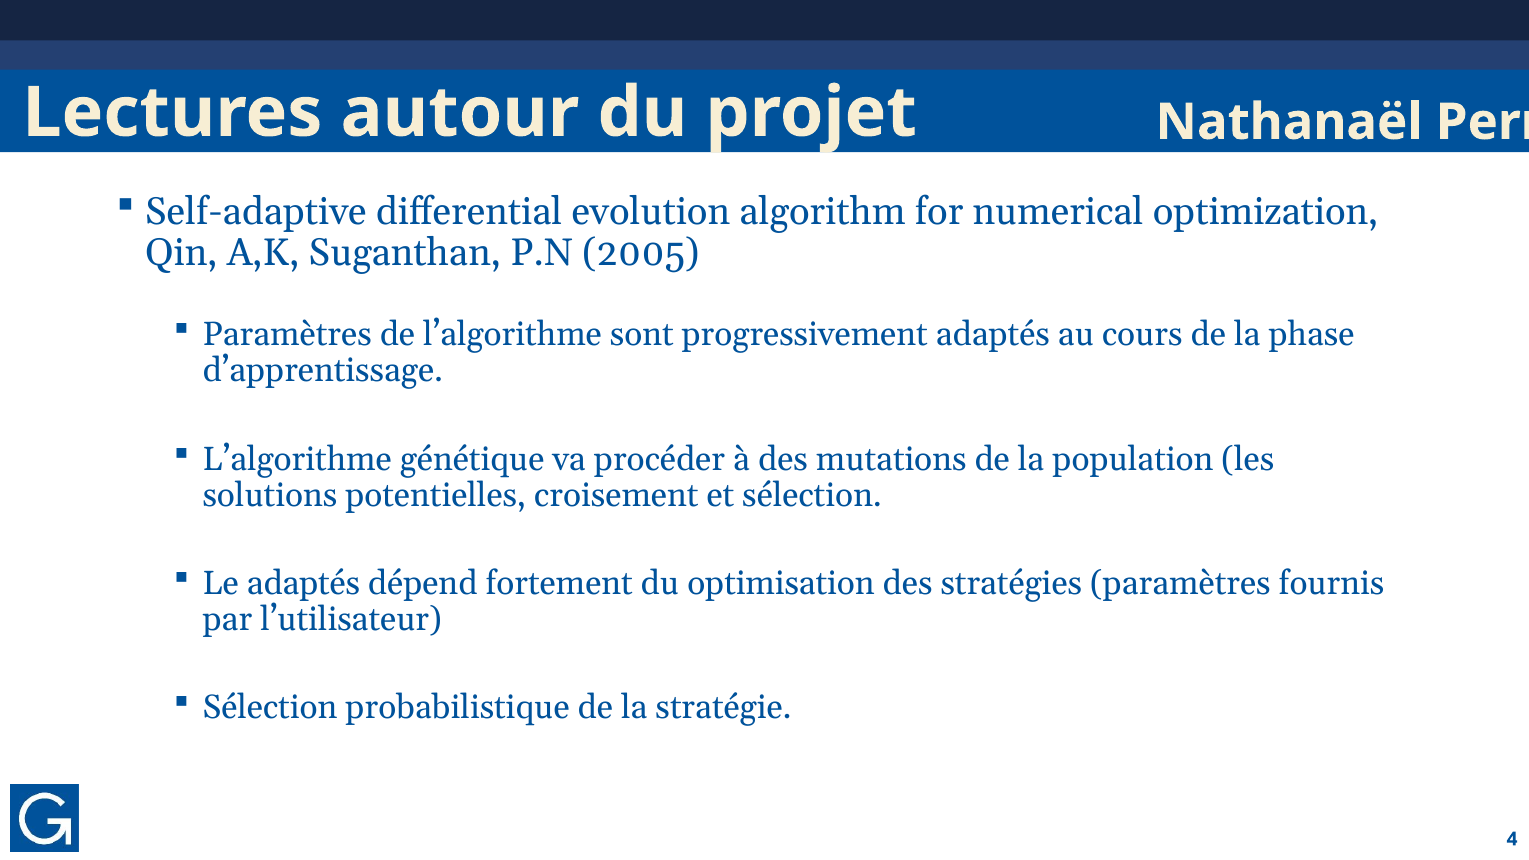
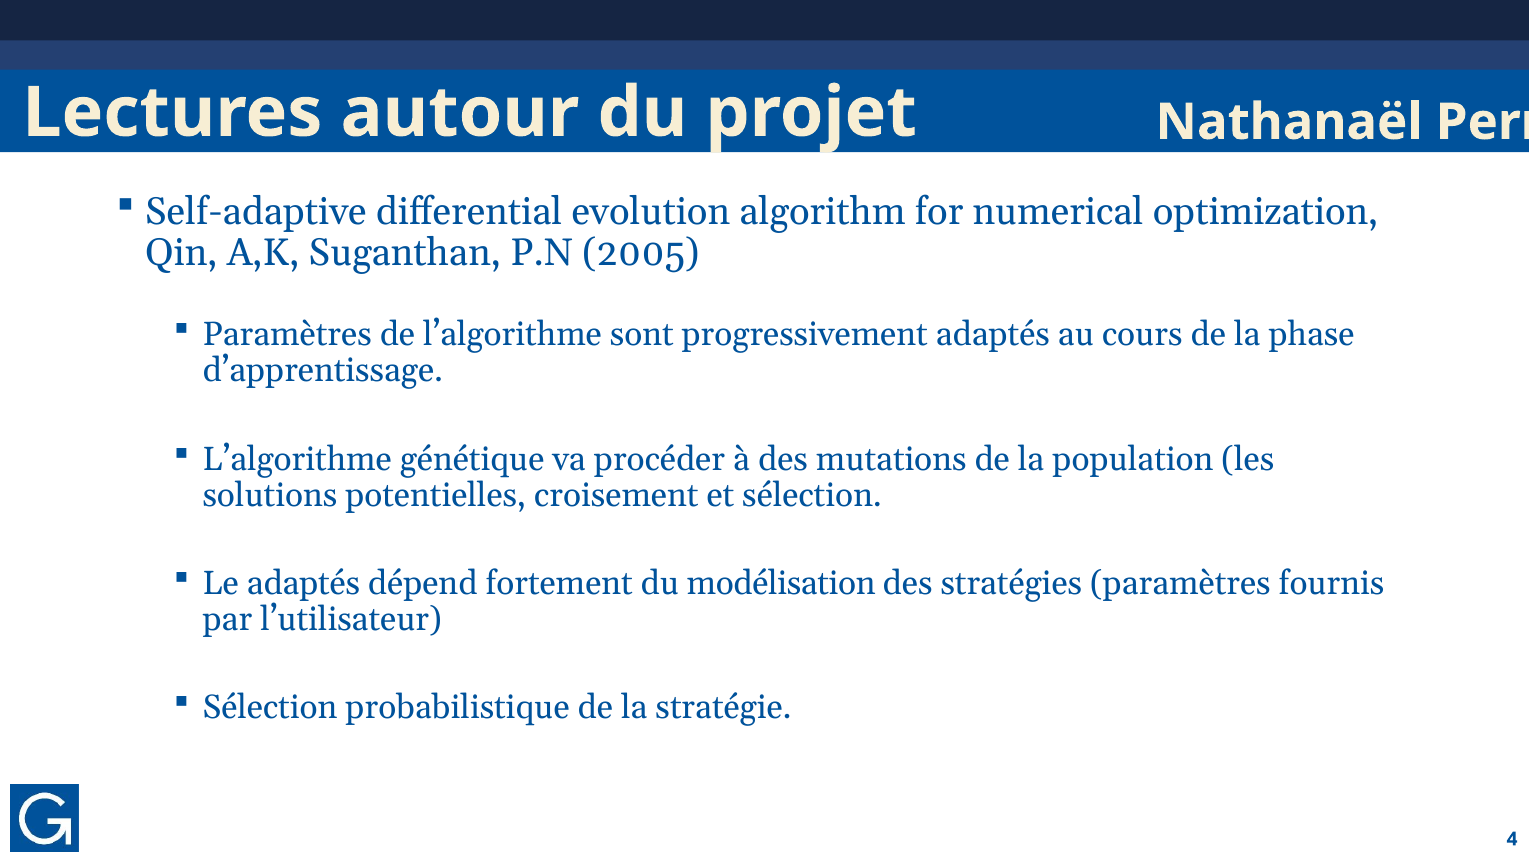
optimisation: optimisation -> modélisation
